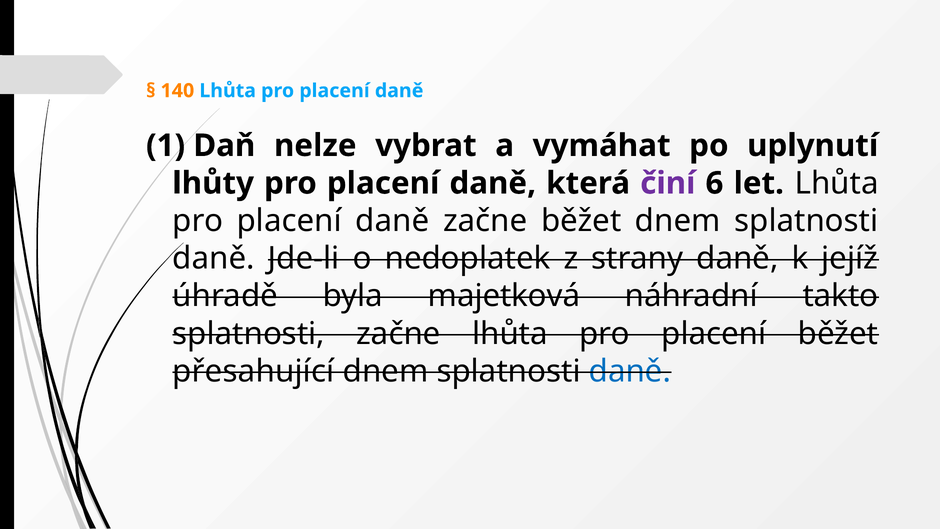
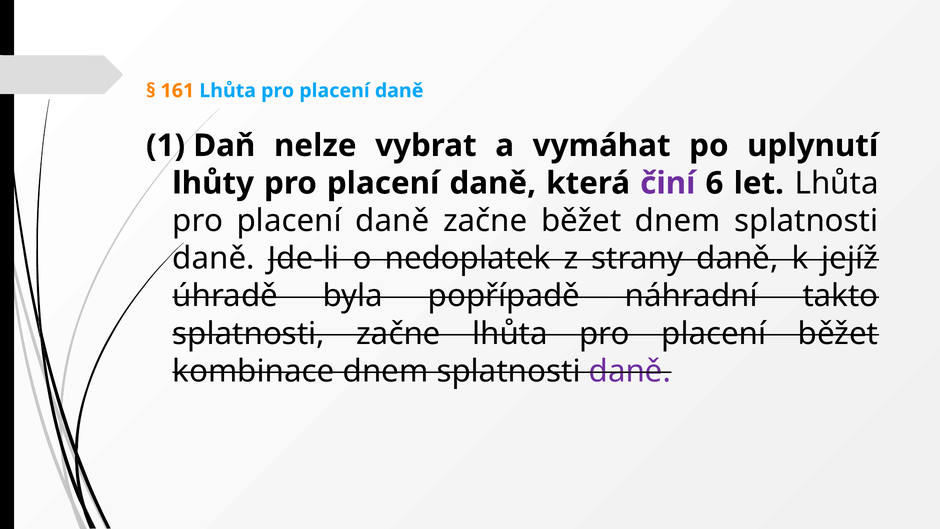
140: 140 -> 161
majetková: majetková -> popřípadě
přesahující: přesahující -> kombinace
daně at (630, 371) colour: blue -> purple
